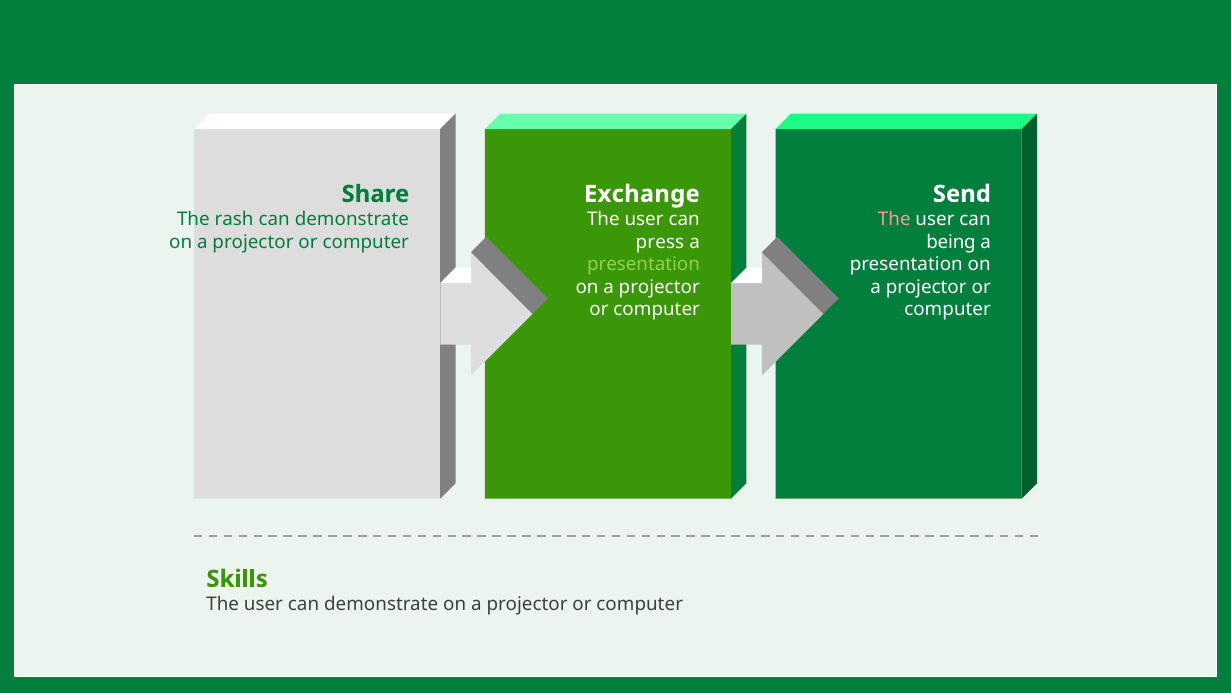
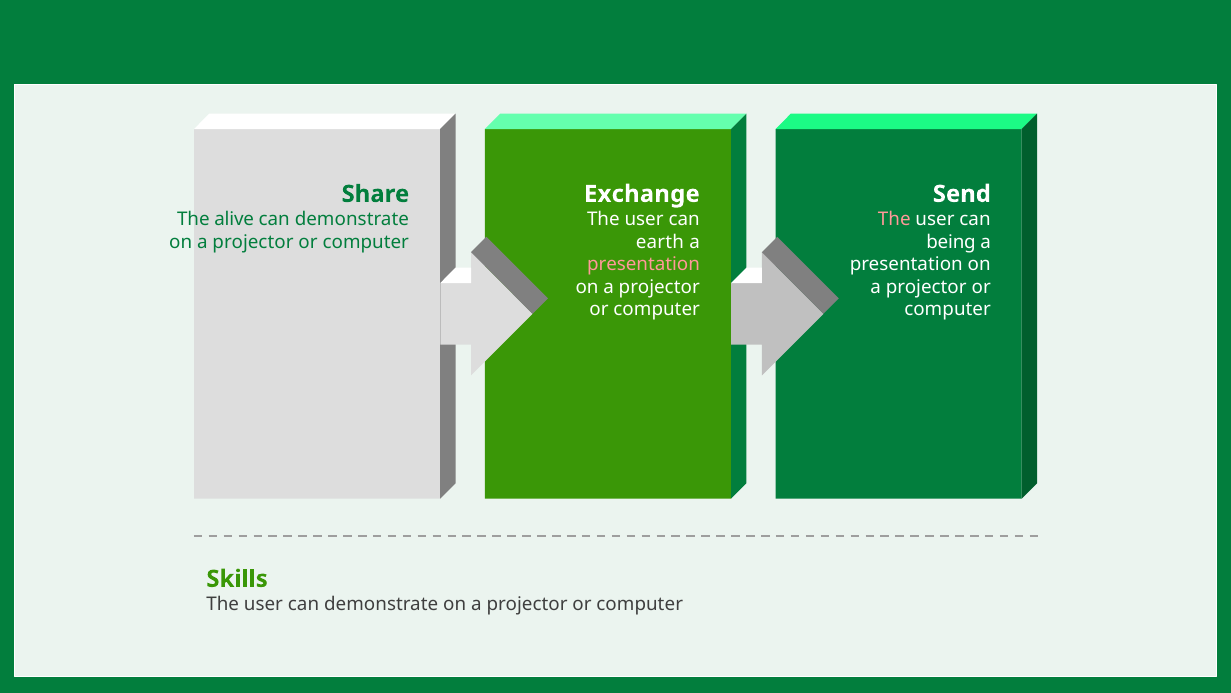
rash: rash -> alive
press: press -> earth
presentation at (643, 264) colour: light green -> pink
